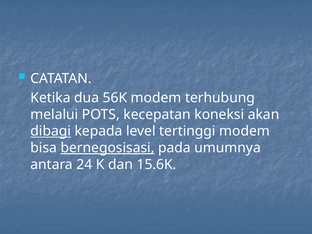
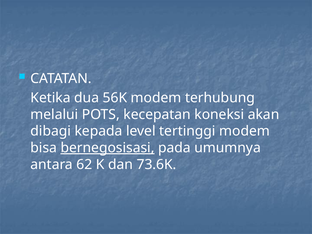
dibagi underline: present -> none
24: 24 -> 62
15.6K: 15.6K -> 73.6K
